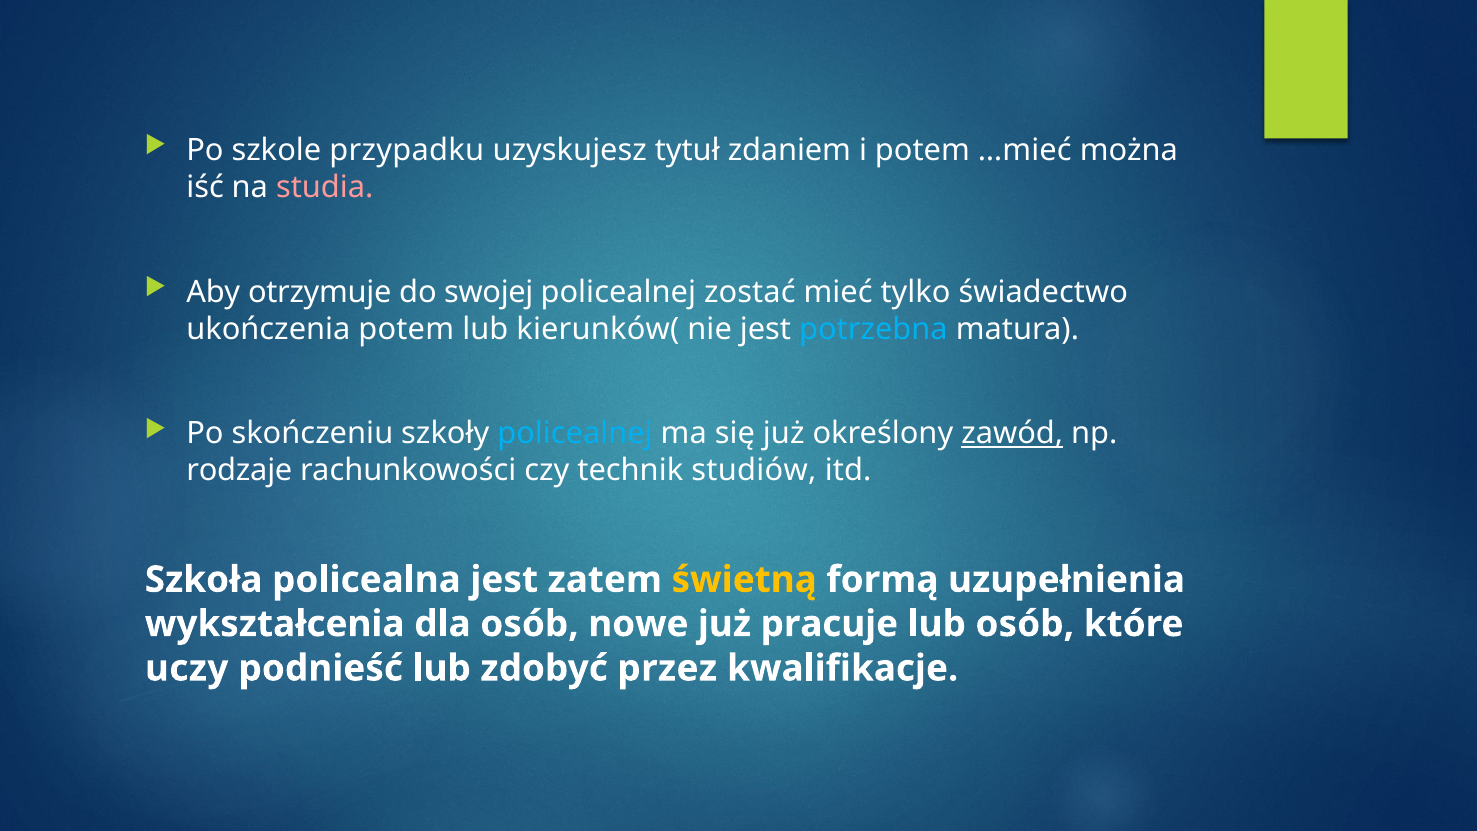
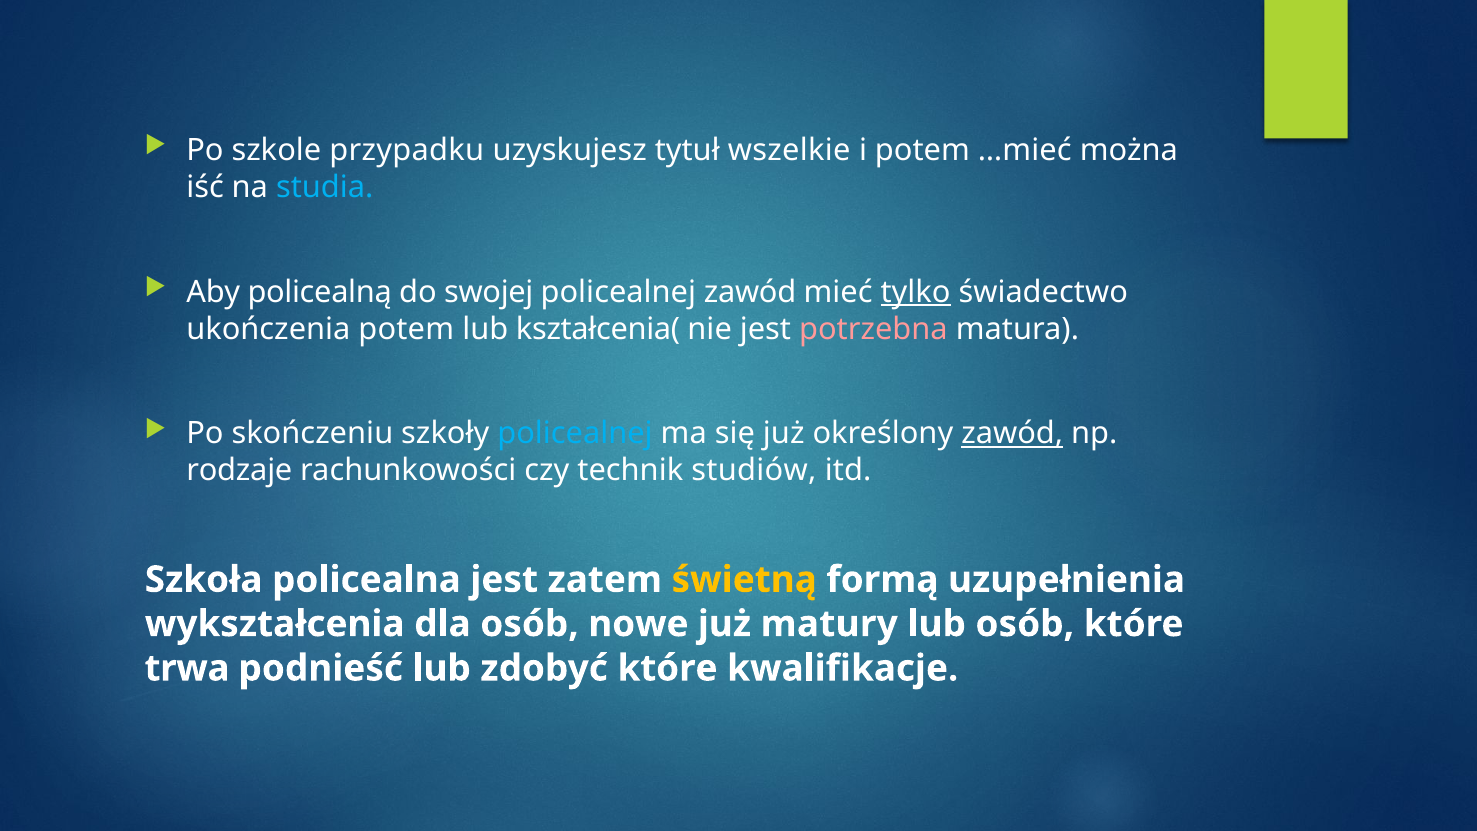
zdaniem: zdaniem -> wszelkie
studia colour: pink -> light blue
otrzymuje: otrzymuje -> policealną
policealnej zostać: zostać -> zawód
tylko underline: none -> present
kierunków(: kierunków( -> kształcenia(
potrzebna colour: light blue -> pink
pracuje: pracuje -> matury
uczy: uczy -> trwa
zdobyć przez: przez -> które
